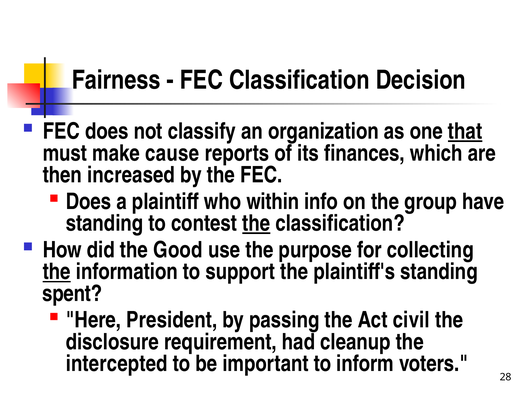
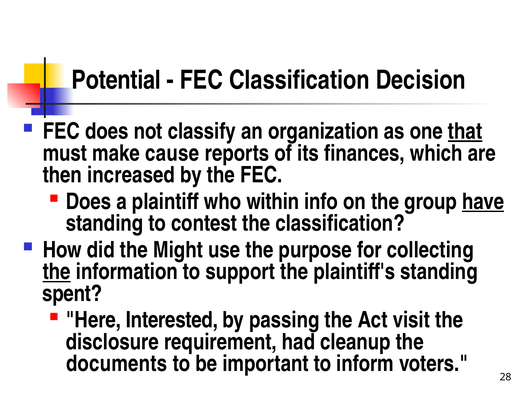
Fairness: Fairness -> Potential
have underline: none -> present
the at (256, 223) underline: present -> none
Good: Good -> Might
President: President -> Interested
civil: civil -> visit
intercepted: intercepted -> documents
